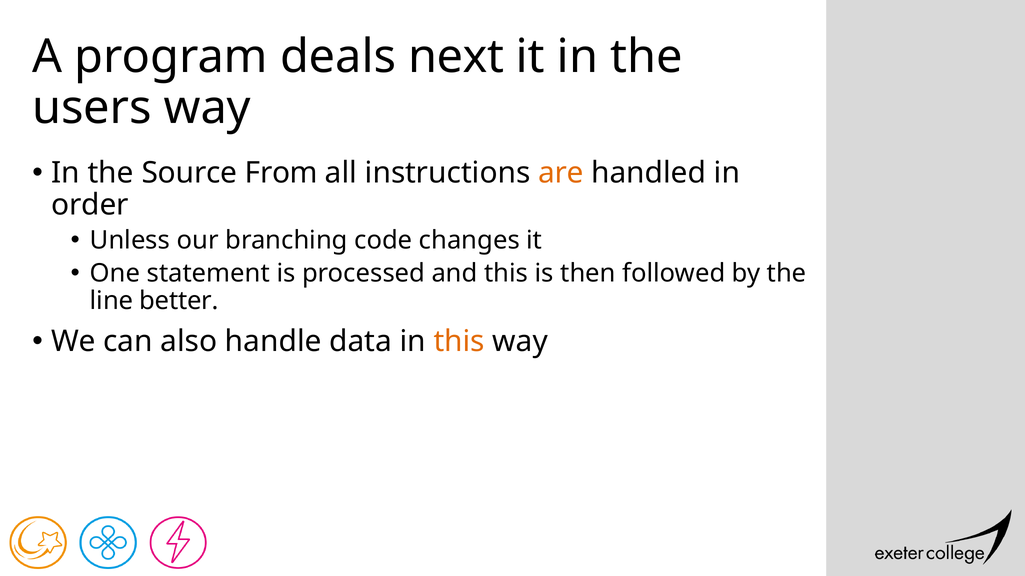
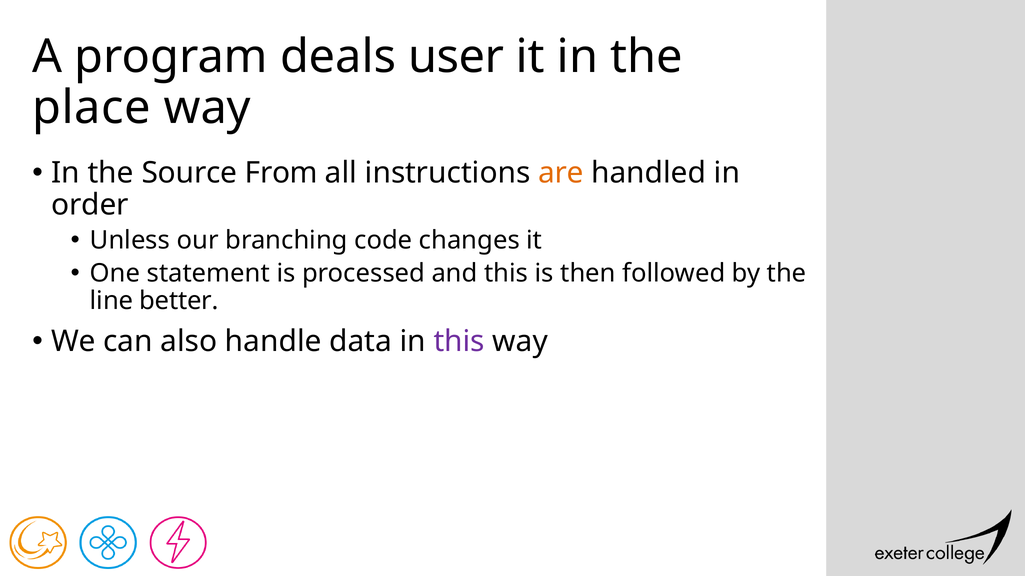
next: next -> user
users: users -> place
this at (459, 342) colour: orange -> purple
